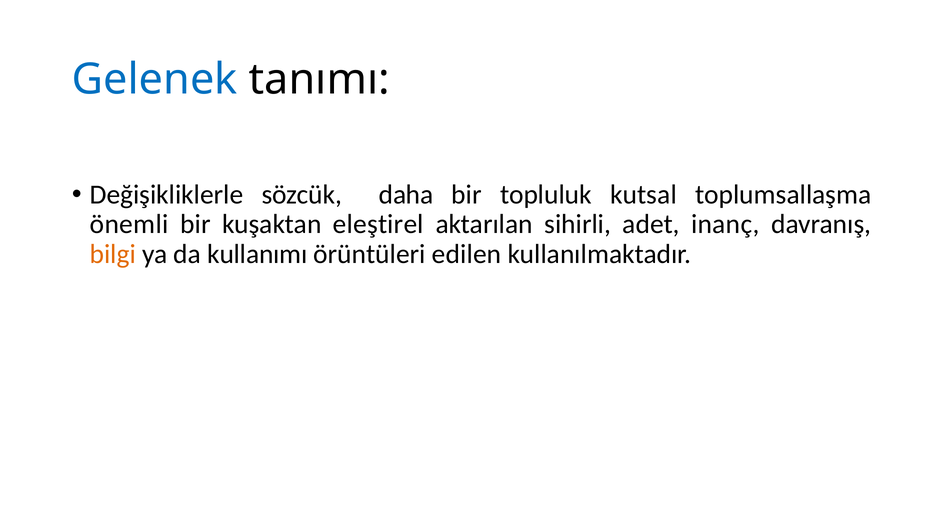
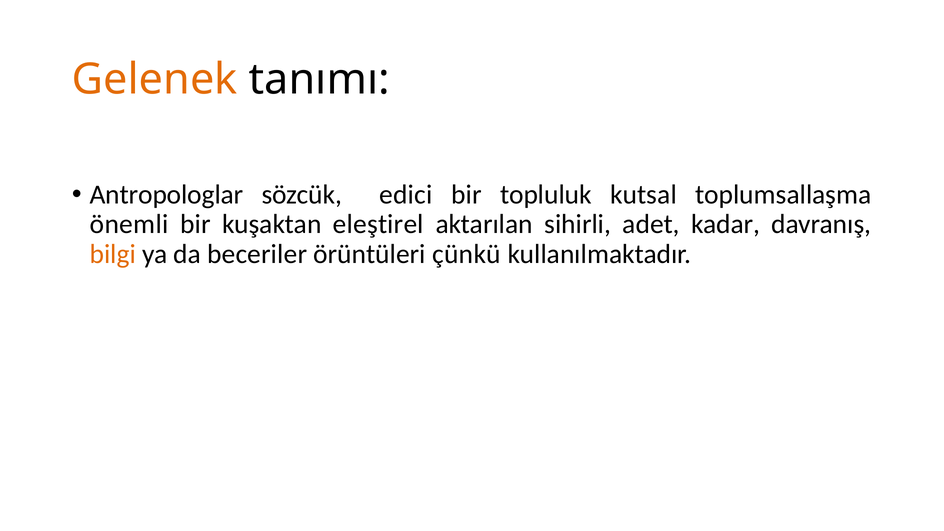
Gelenek colour: blue -> orange
Değişikliklerle: Değişikliklerle -> Antropologlar
daha: daha -> edici
inanç: inanç -> kadar
kullanımı: kullanımı -> beceriler
edilen: edilen -> çünkü
